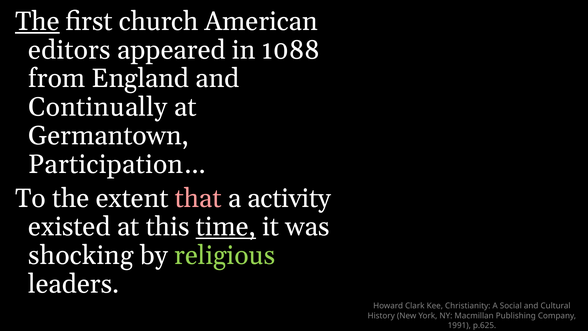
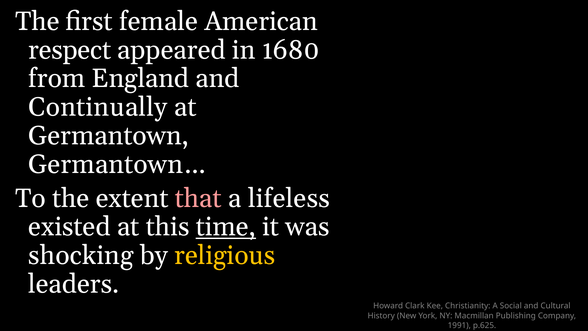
The at (37, 21) underline: present -> none
church: church -> female
editors: editors -> respect
1088: 1088 -> 1680
Participation…: Participation… -> Germantown…
activity: activity -> lifeless
religious colour: light green -> yellow
